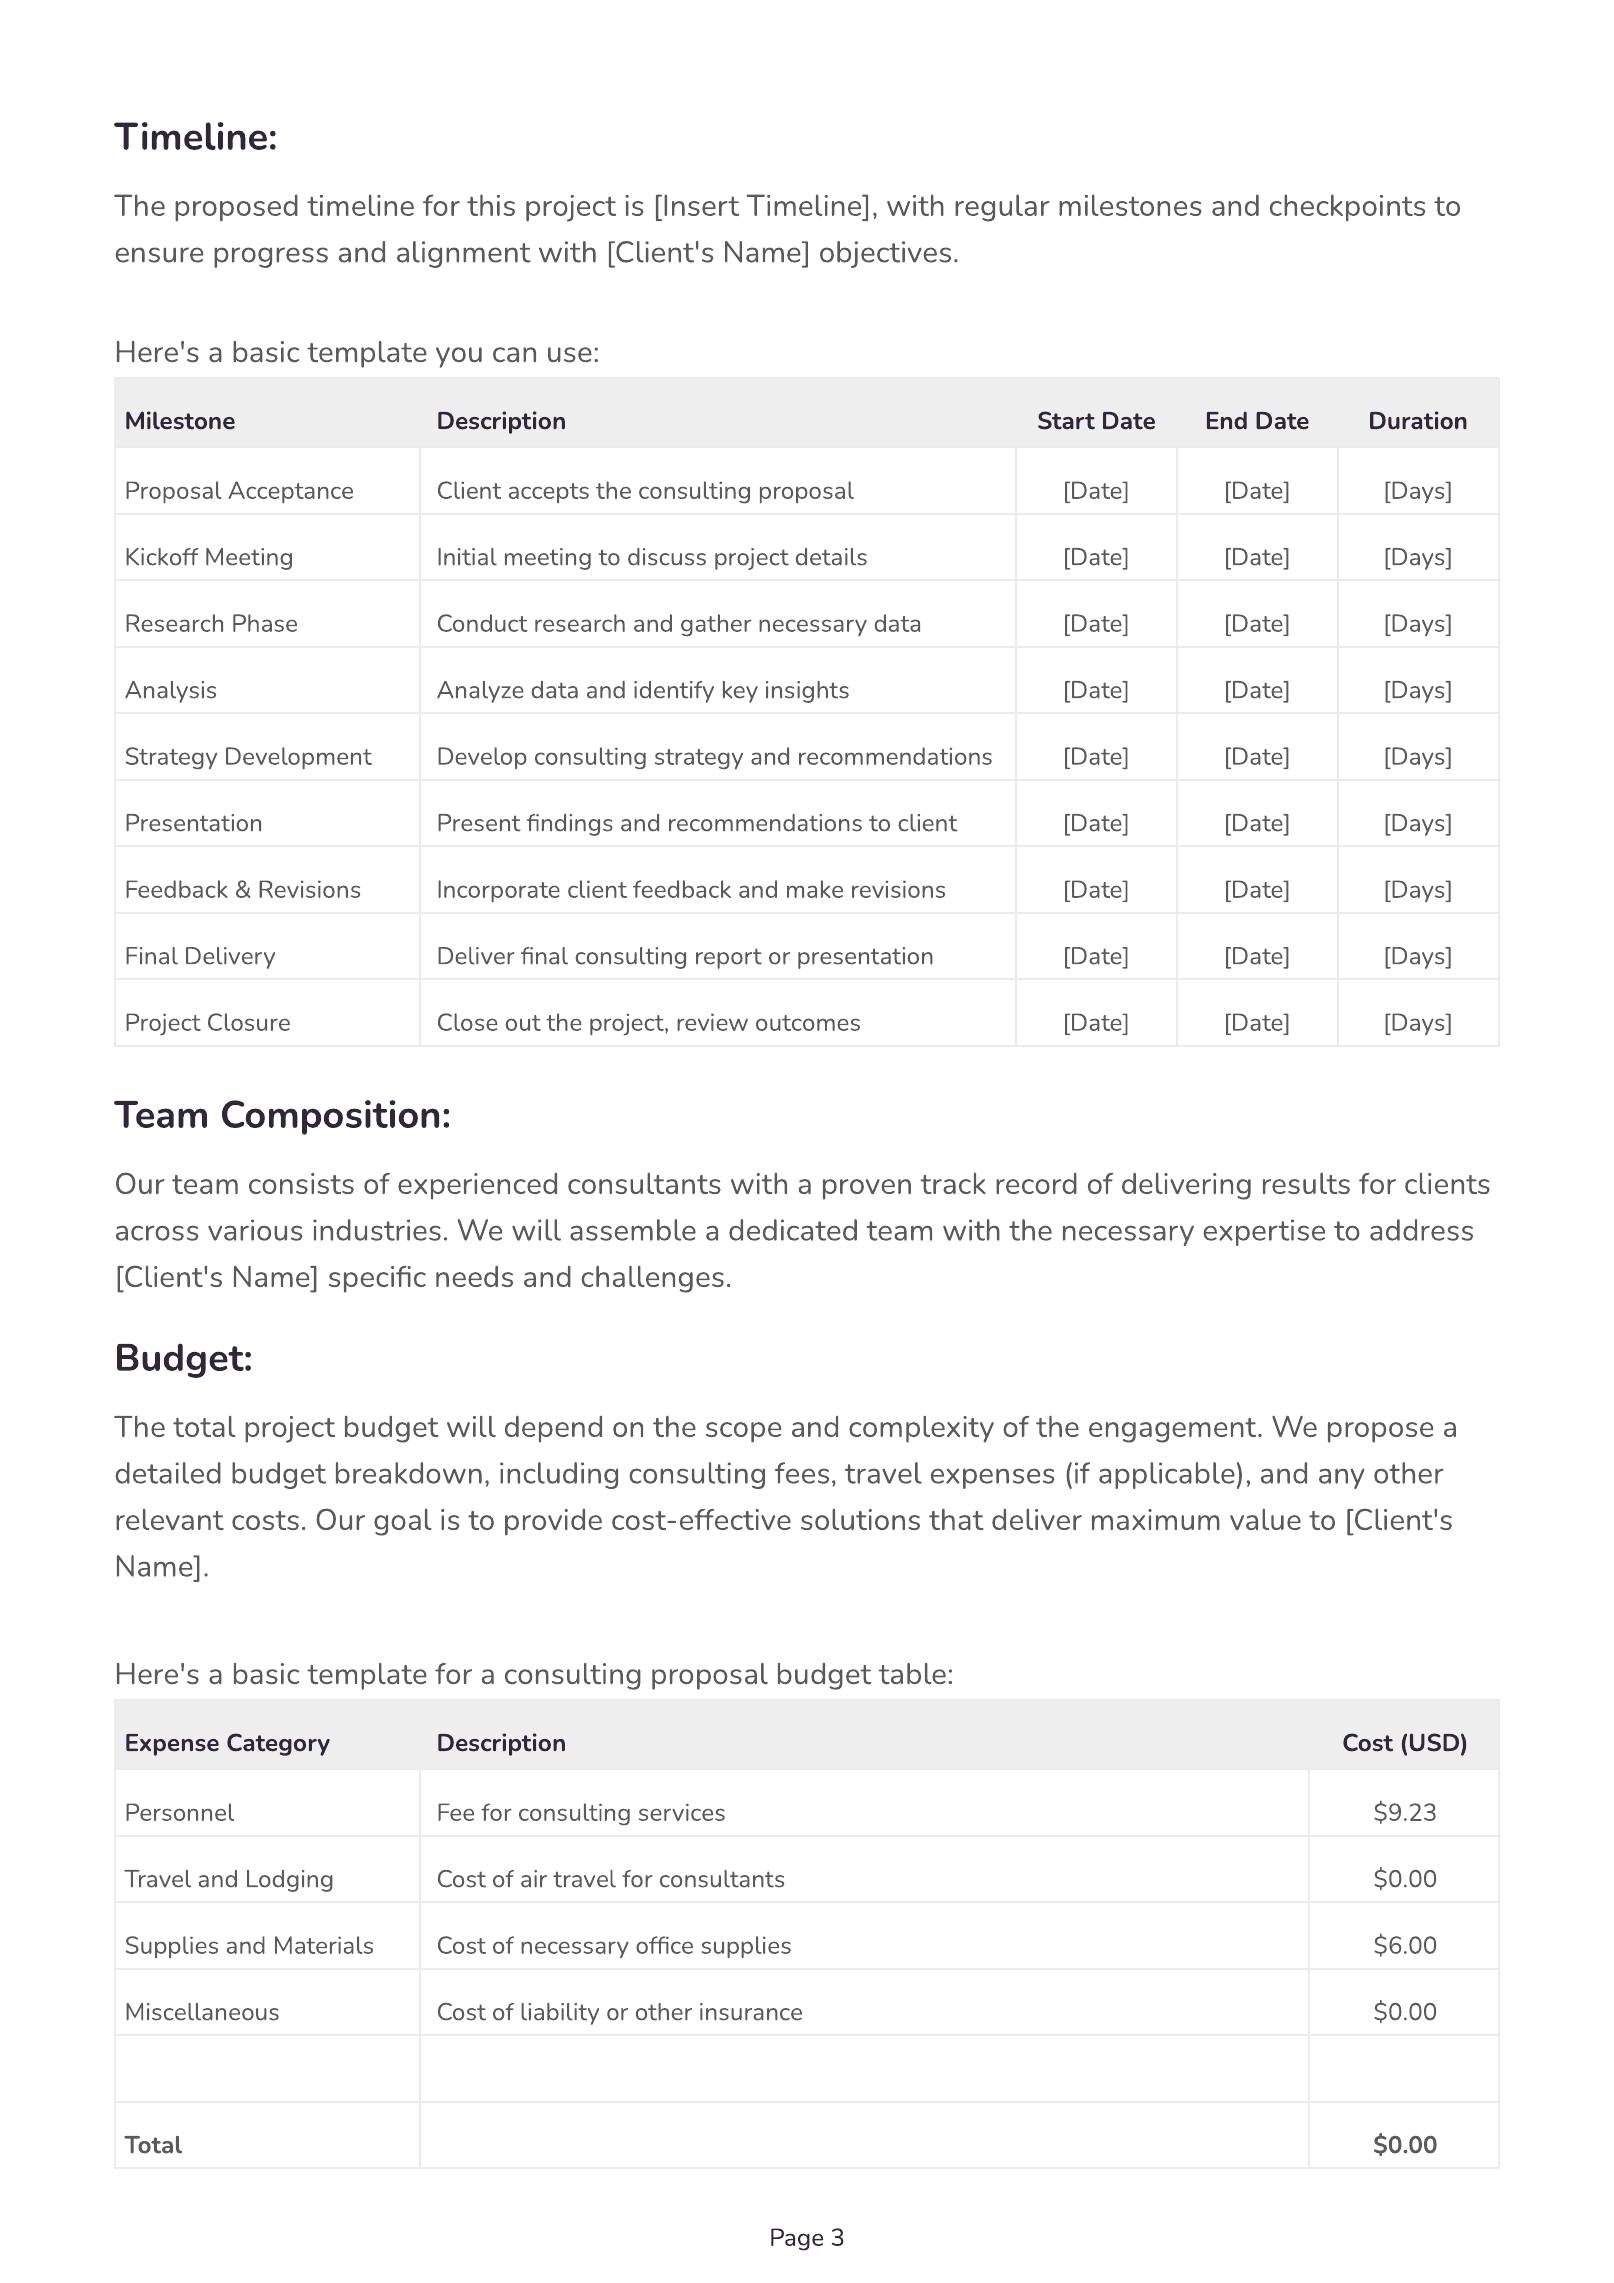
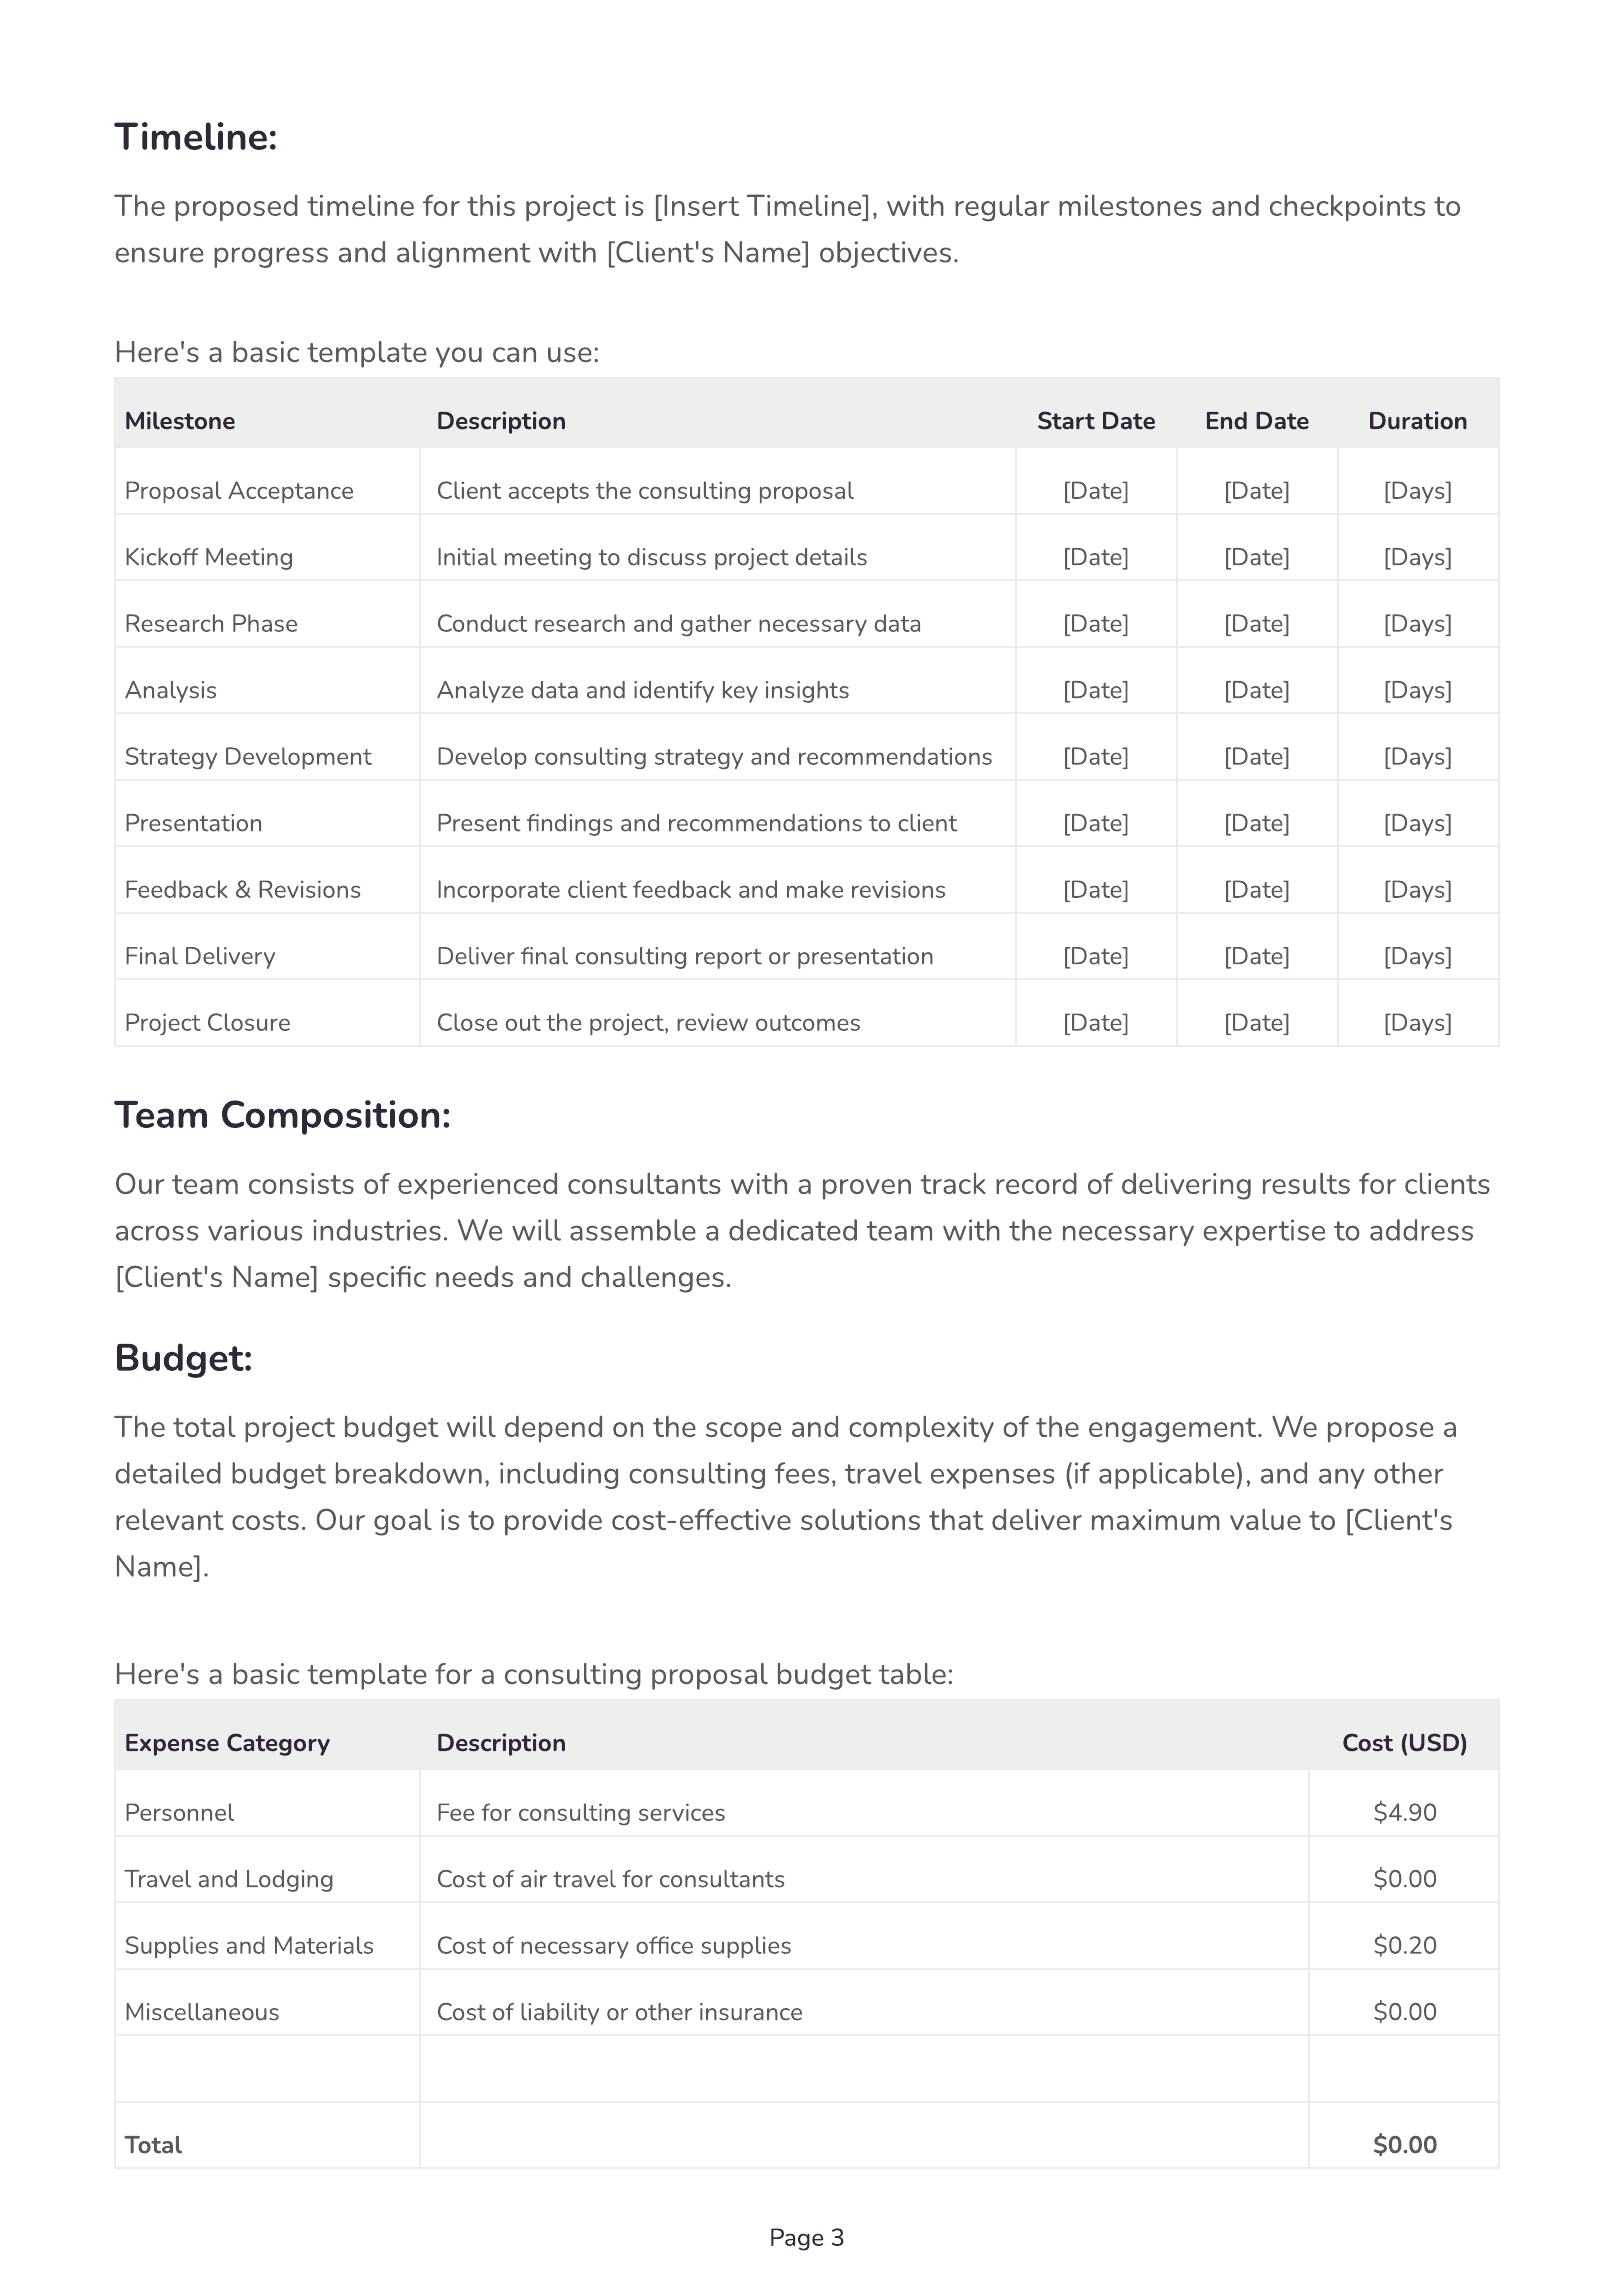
$9.23: $9.23 -> $4.90
$6.00: $6.00 -> $0.20
